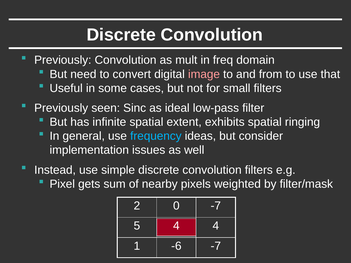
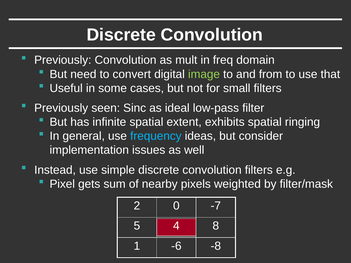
image colour: pink -> light green
4 4: 4 -> 8
-6 -7: -7 -> -8
